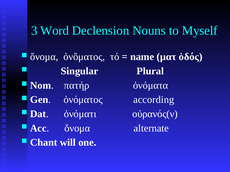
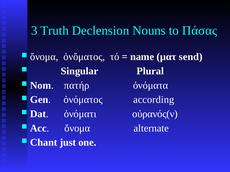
Word: Word -> Truth
Myself: Myself -> Πάσας
ὁδός: ὁδός -> send
will: will -> just
